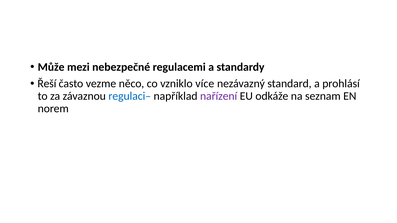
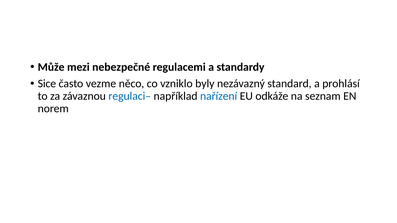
Řeší: Řeší -> Sice
více: více -> byly
nařízení colour: purple -> blue
